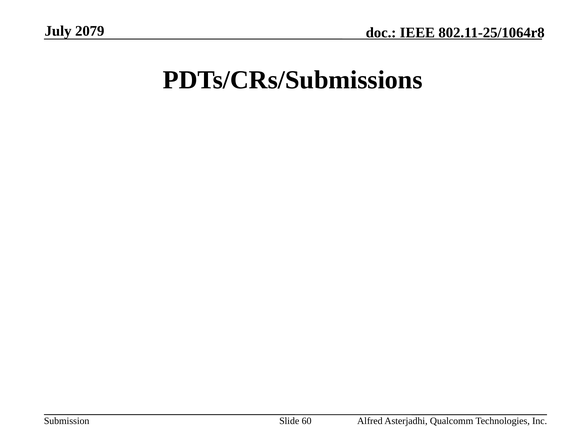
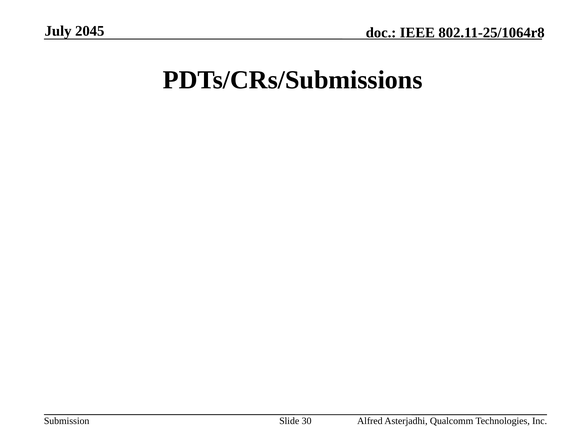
2079: 2079 -> 2045
60: 60 -> 30
